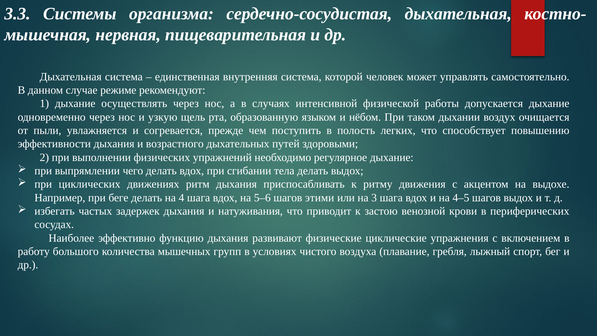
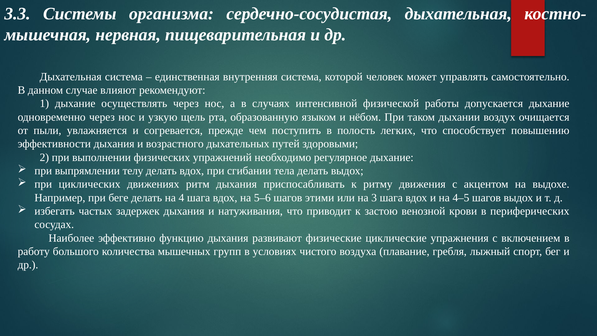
режиме: режиме -> влияют
чего: чего -> телу
